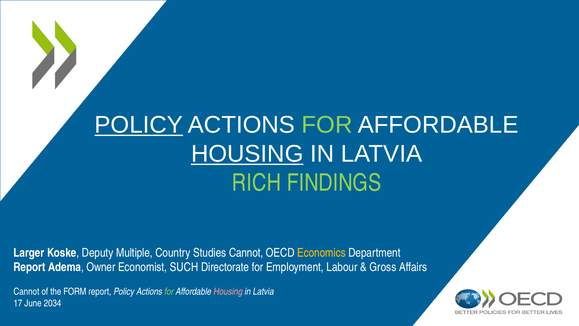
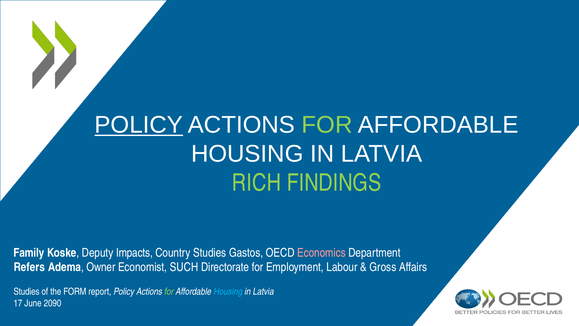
HOUSING at (247, 154) underline: present -> none
Larger: Larger -> Family
Multiple: Multiple -> Impacts
Studies Cannot: Cannot -> Gastos
Economics colour: yellow -> pink
Report at (29, 267): Report -> Refers
Cannot at (26, 292): Cannot -> Studies
Housing at (228, 292) colour: pink -> light blue
2034: 2034 -> 2090
